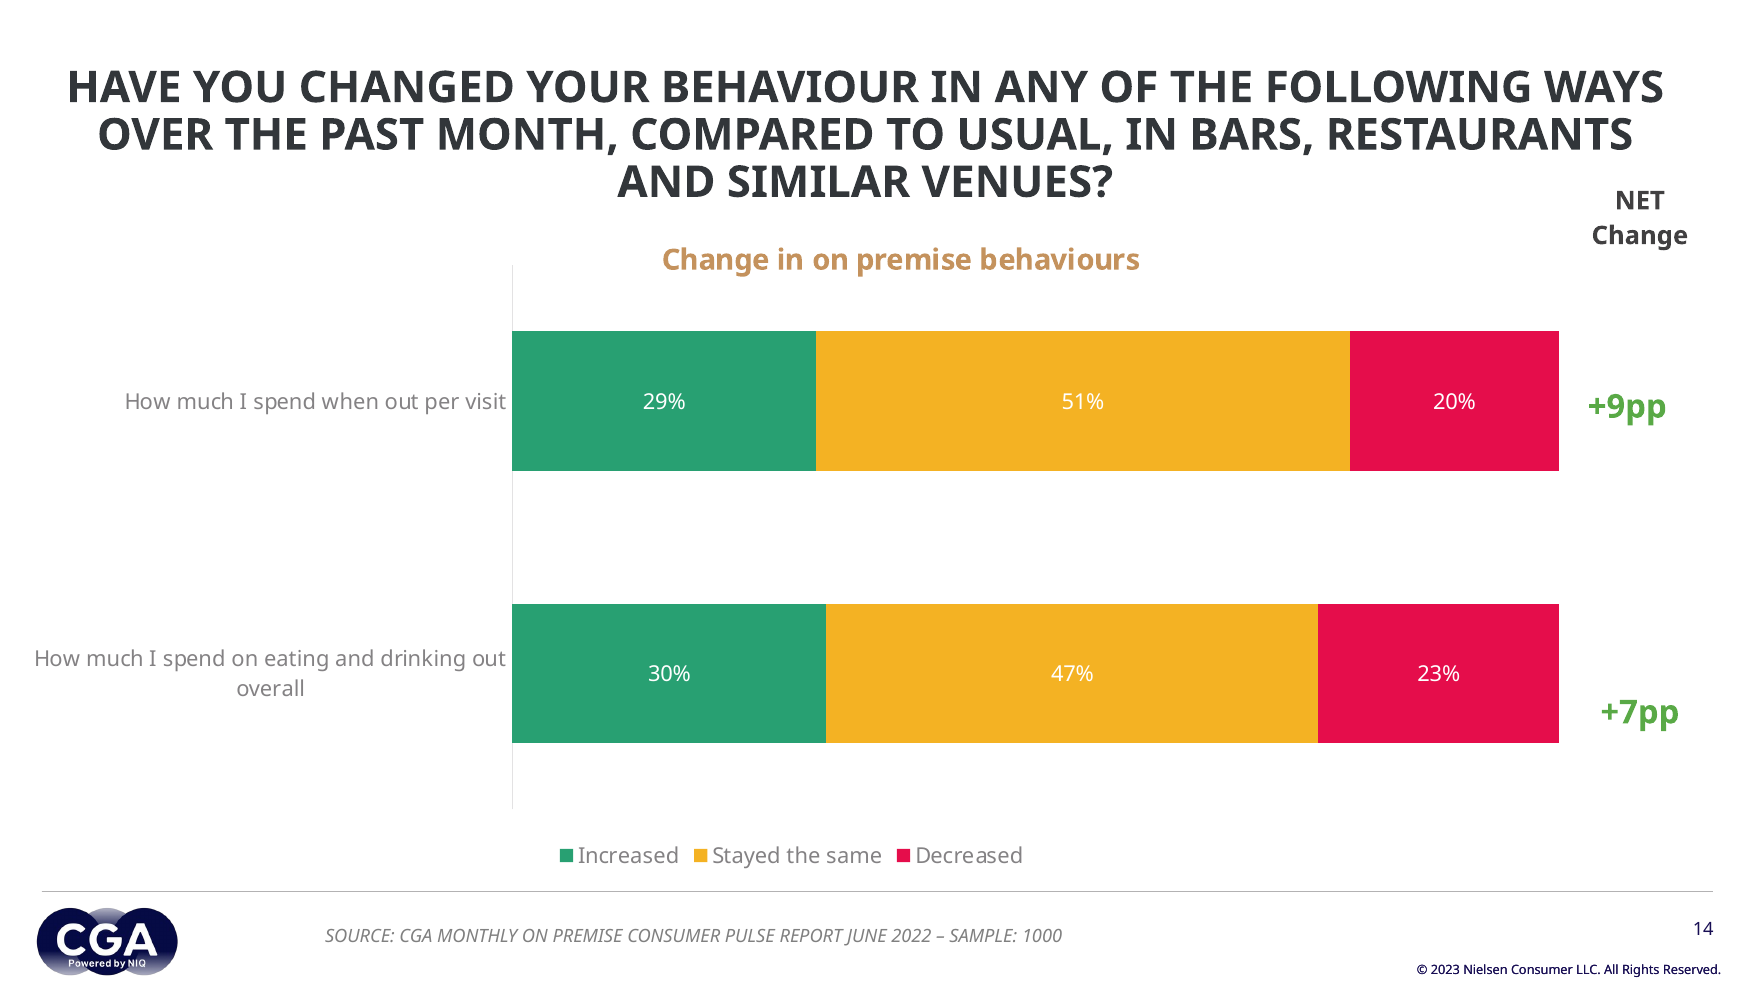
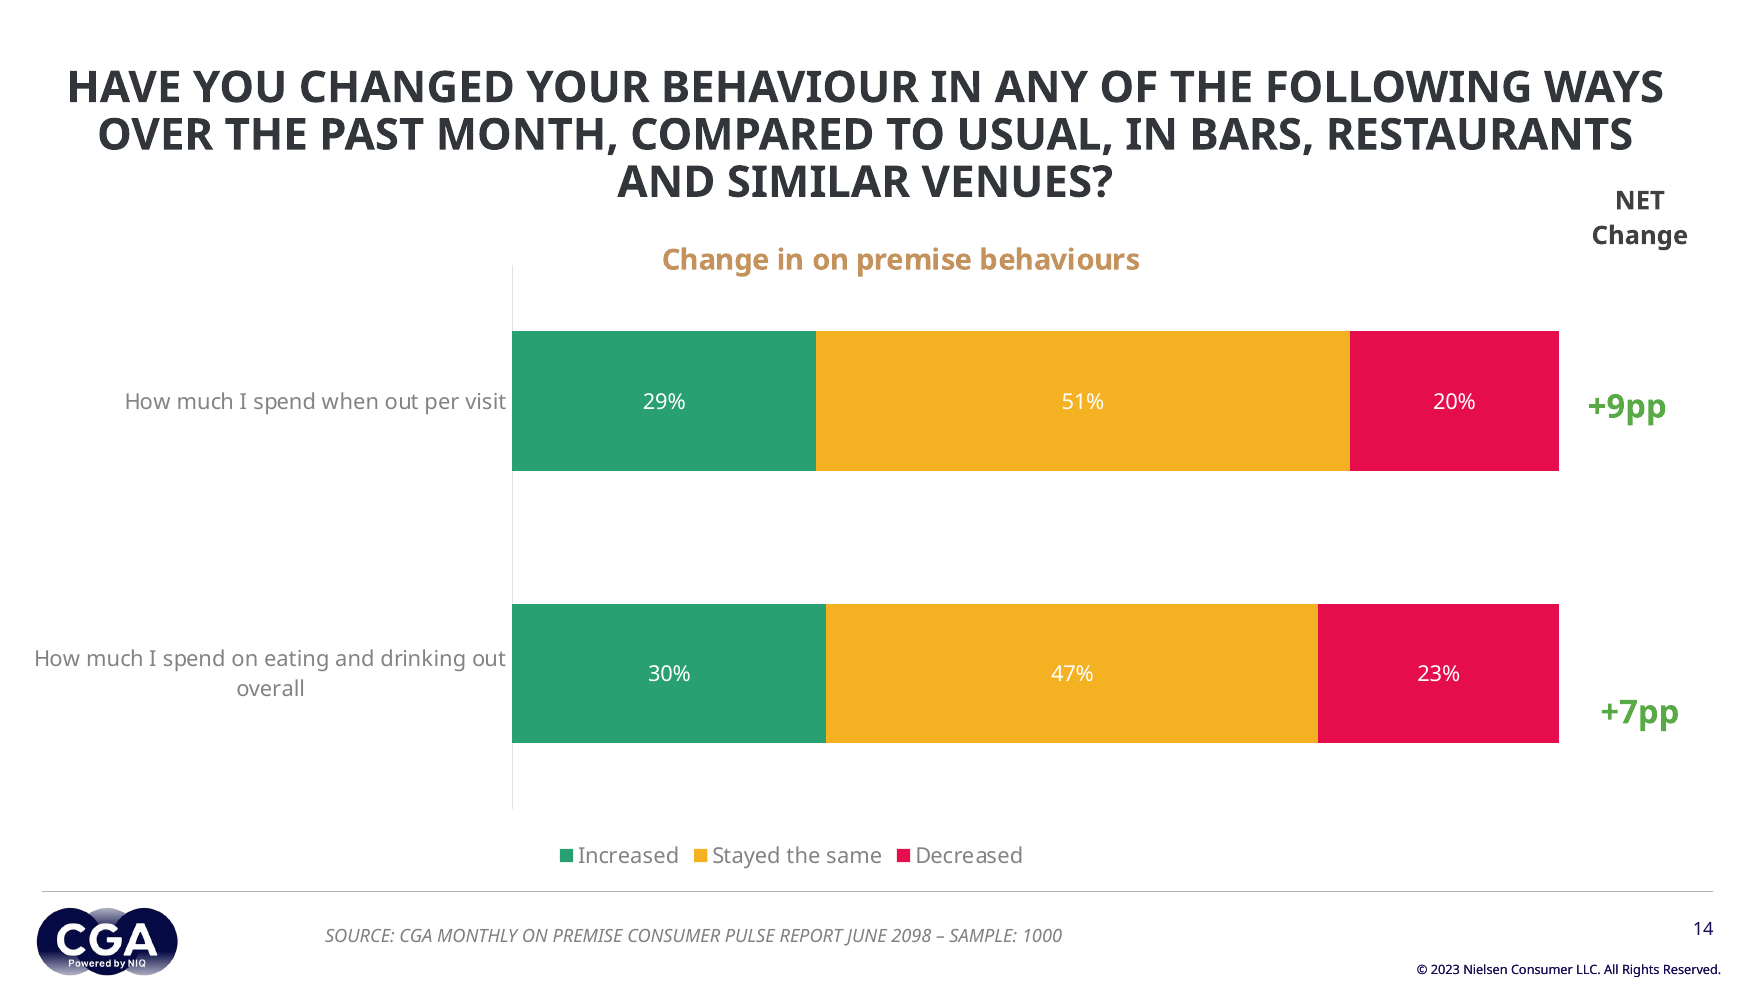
2022: 2022 -> 2098
